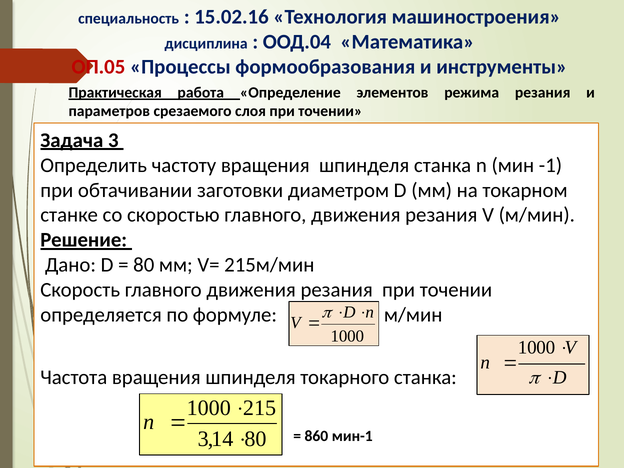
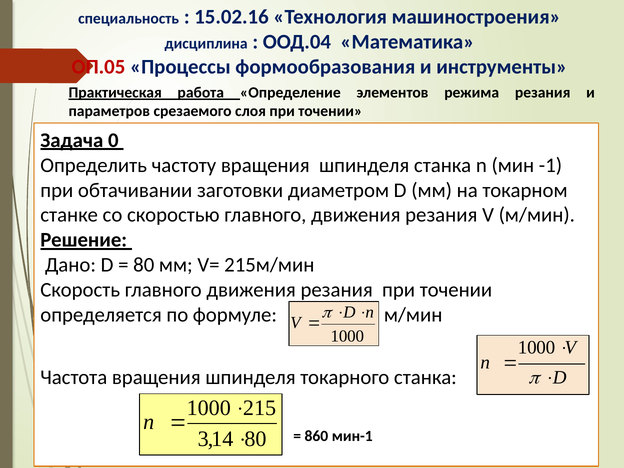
Задача 3: 3 -> 0
